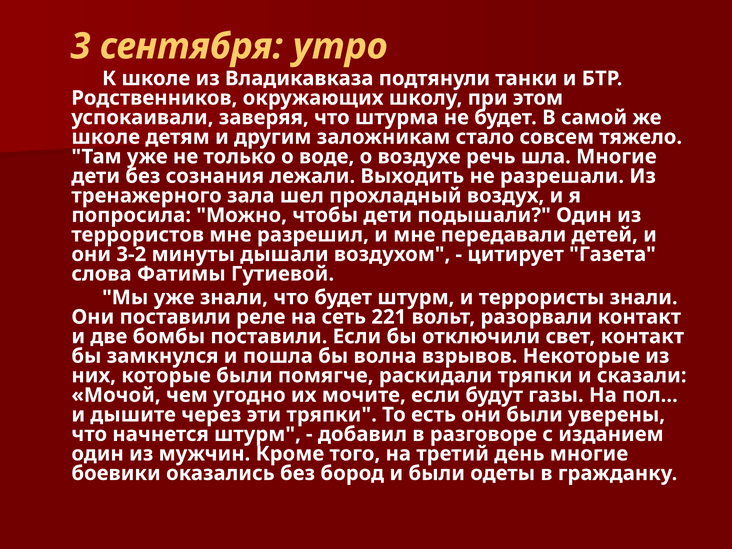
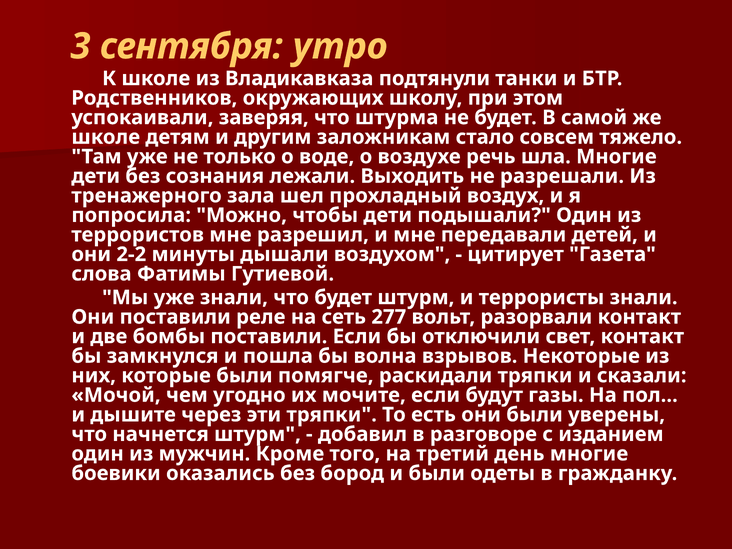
3-2: 3-2 -> 2-2
221: 221 -> 277
